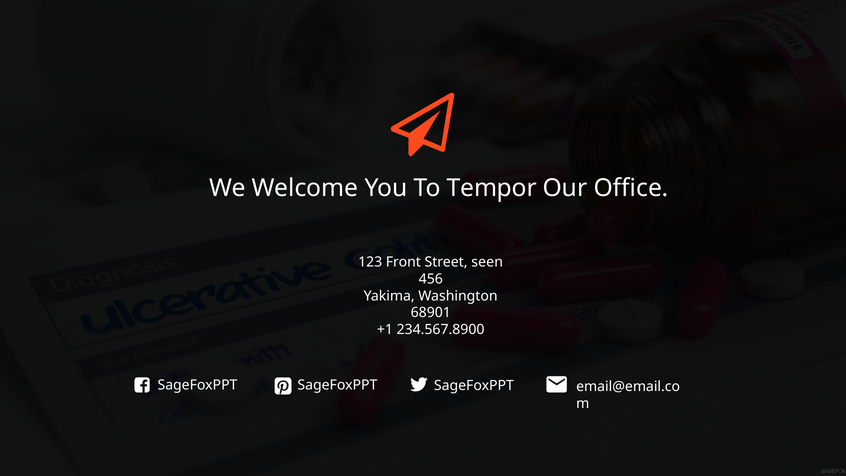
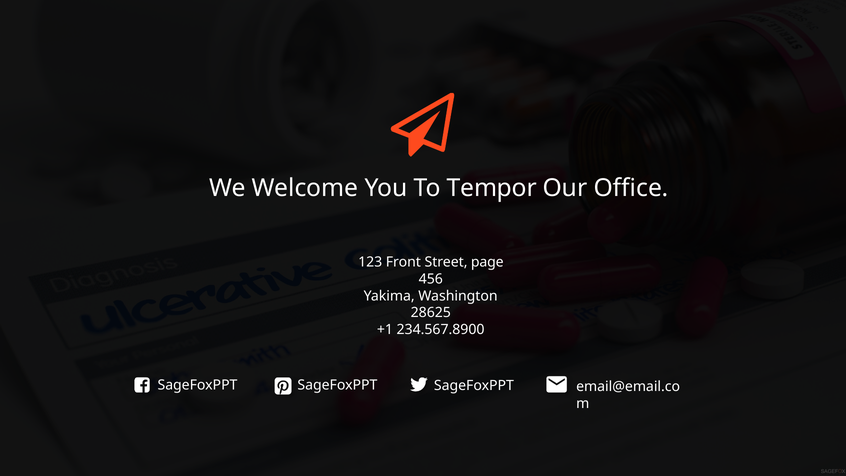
seen: seen -> page
68901: 68901 -> 28625
